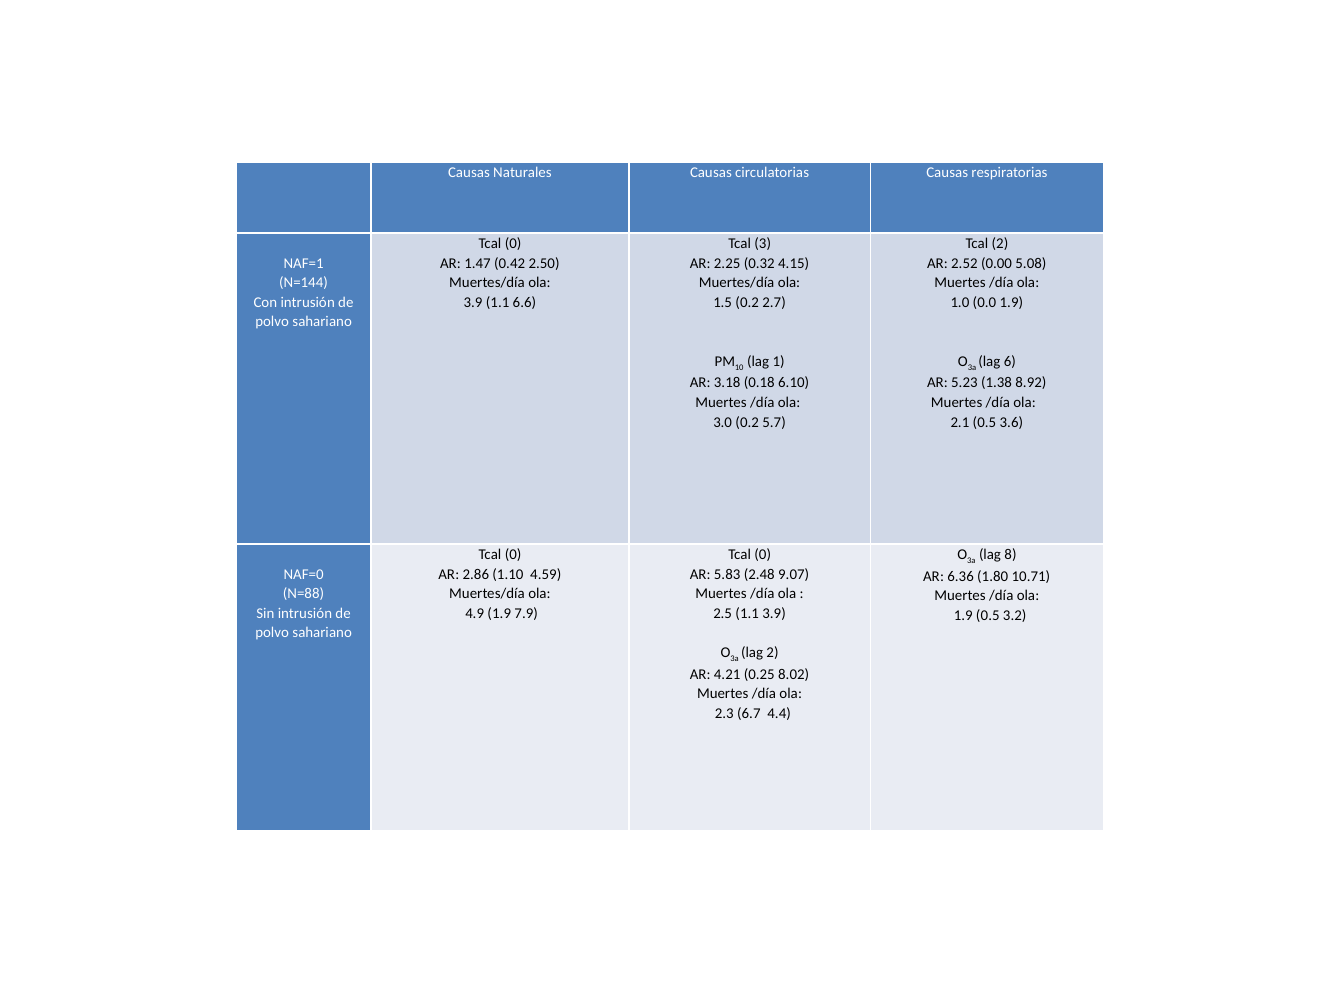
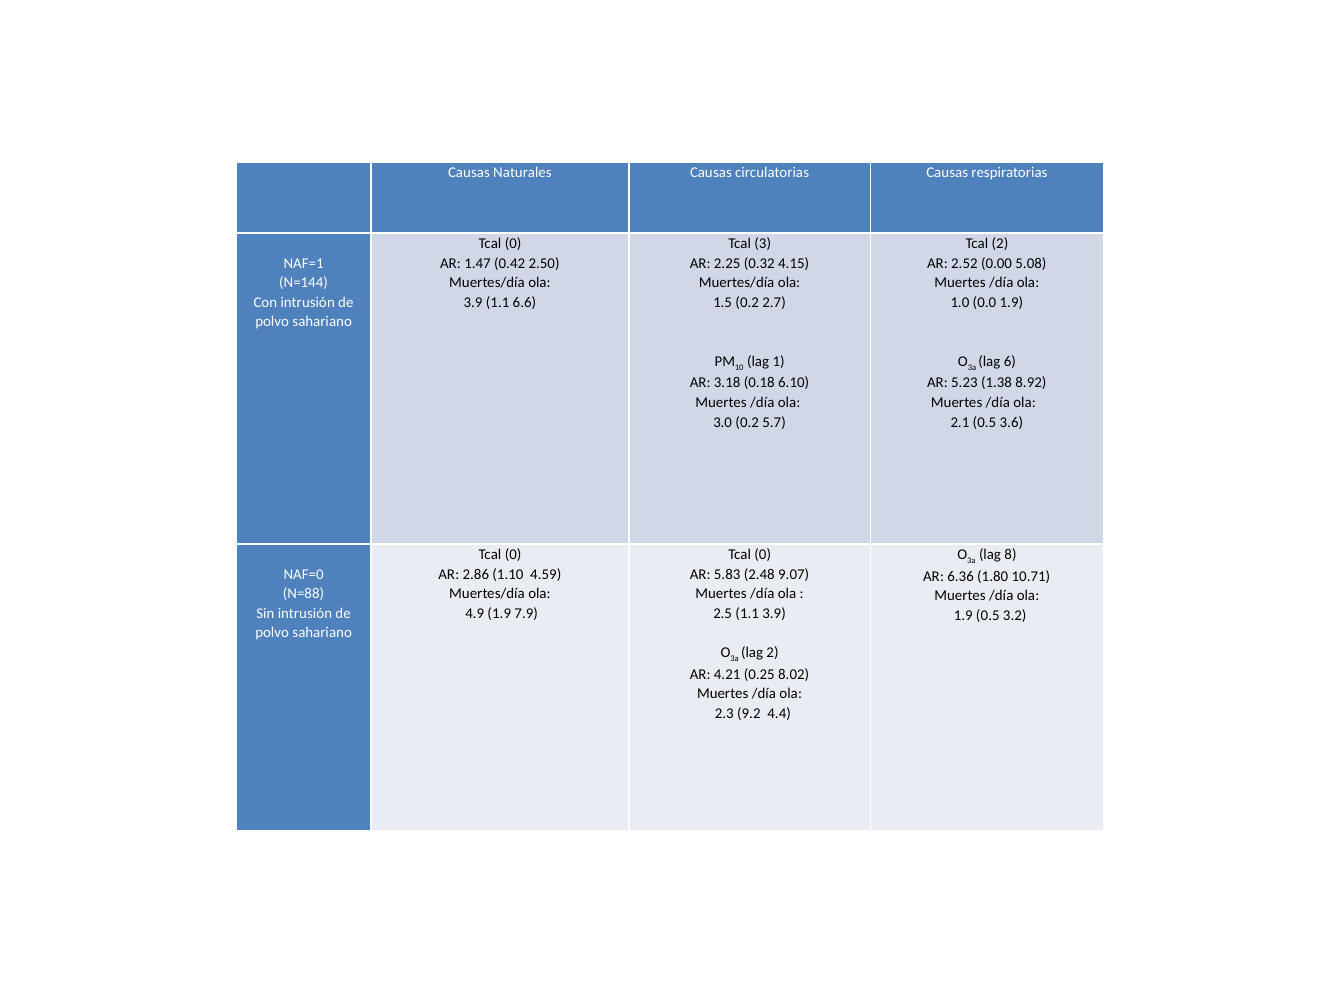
6.7: 6.7 -> 9.2
